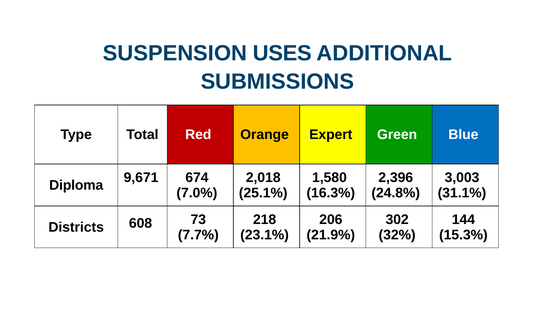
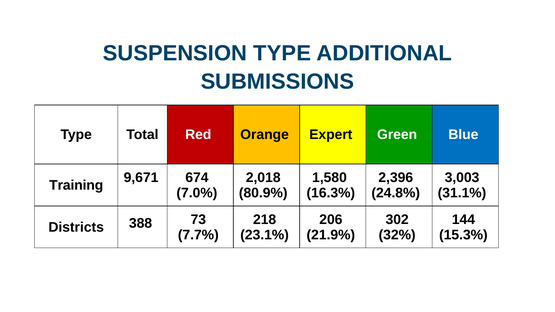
SUSPENSION USES: USES -> TYPE
Diploma: Diploma -> Training
25.1%: 25.1% -> 80.9%
608: 608 -> 388
